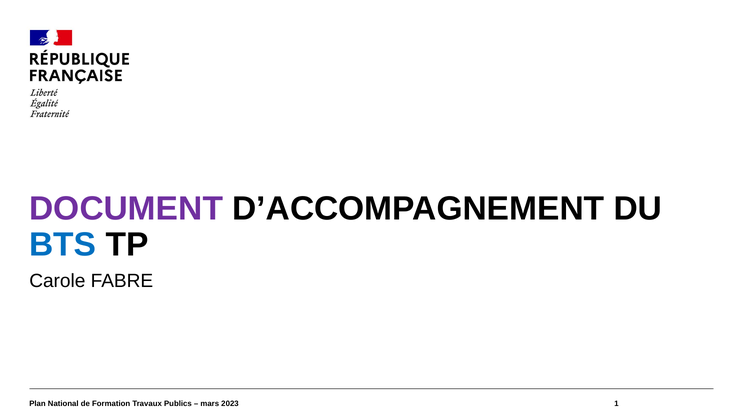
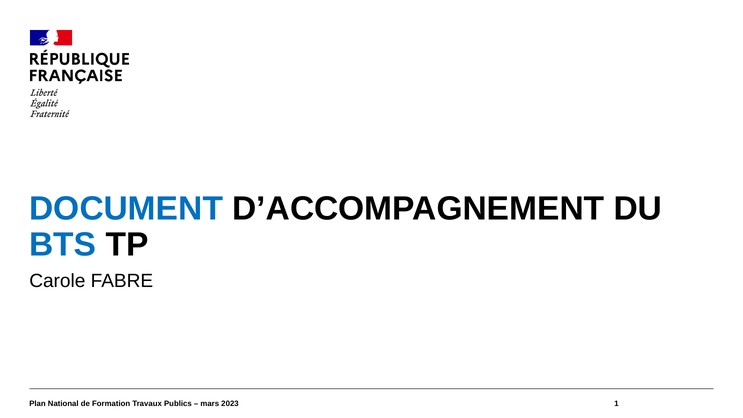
DOCUMENT colour: purple -> blue
